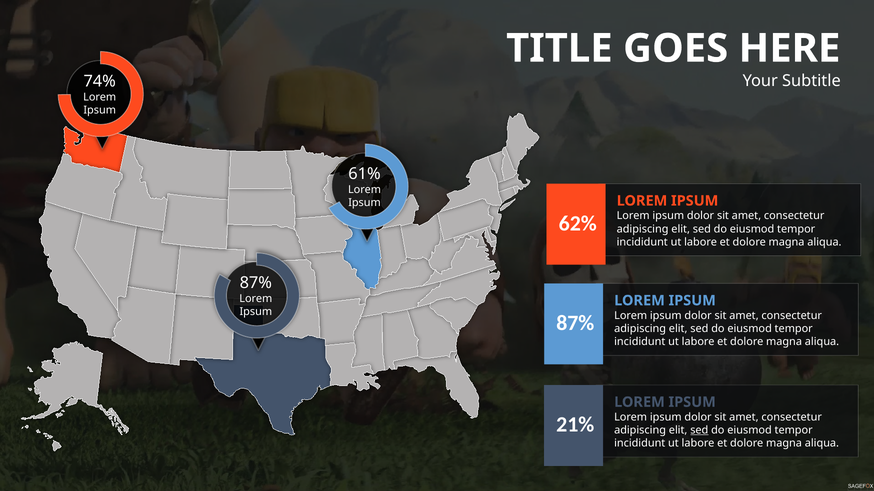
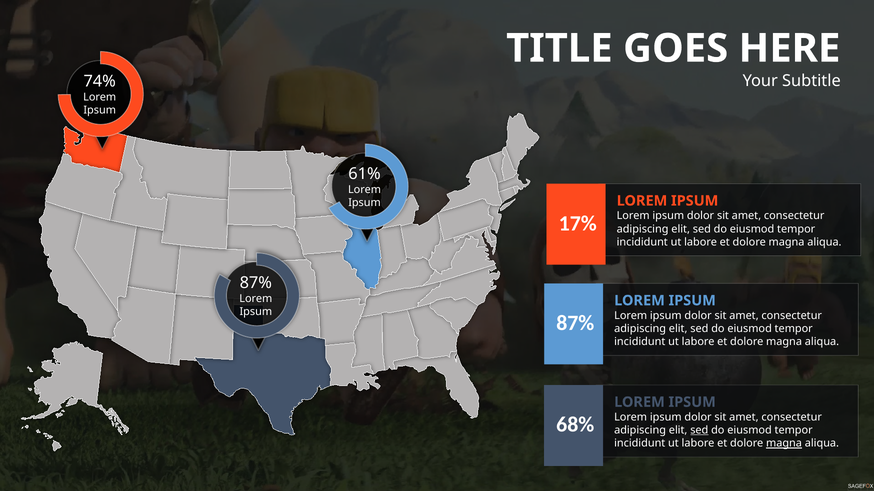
62%: 62% -> 17%
21%: 21% -> 68%
magna at (784, 444) underline: none -> present
